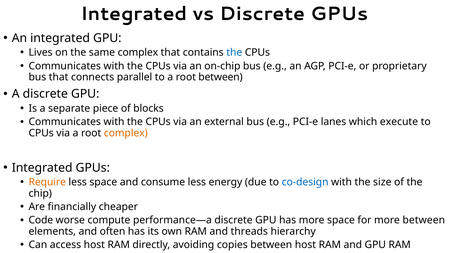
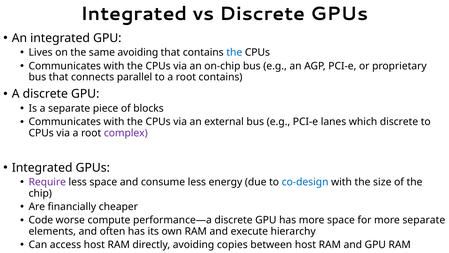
same complex: complex -> avoiding
root between: between -> contains
which execute: execute -> discrete
complex at (126, 133) colour: orange -> purple
Require colour: orange -> purple
more between: between -> separate
threads: threads -> execute
